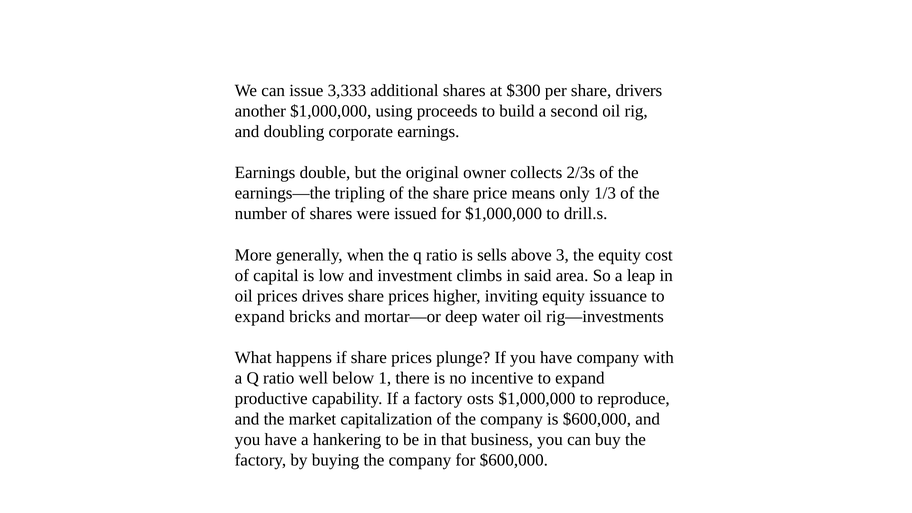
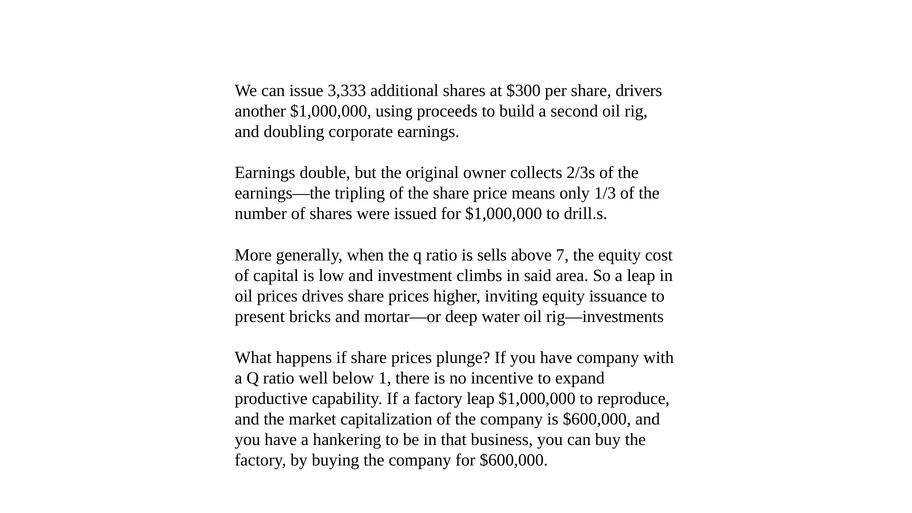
3: 3 -> 7
expand at (260, 316): expand -> present
factory osts: osts -> leap
